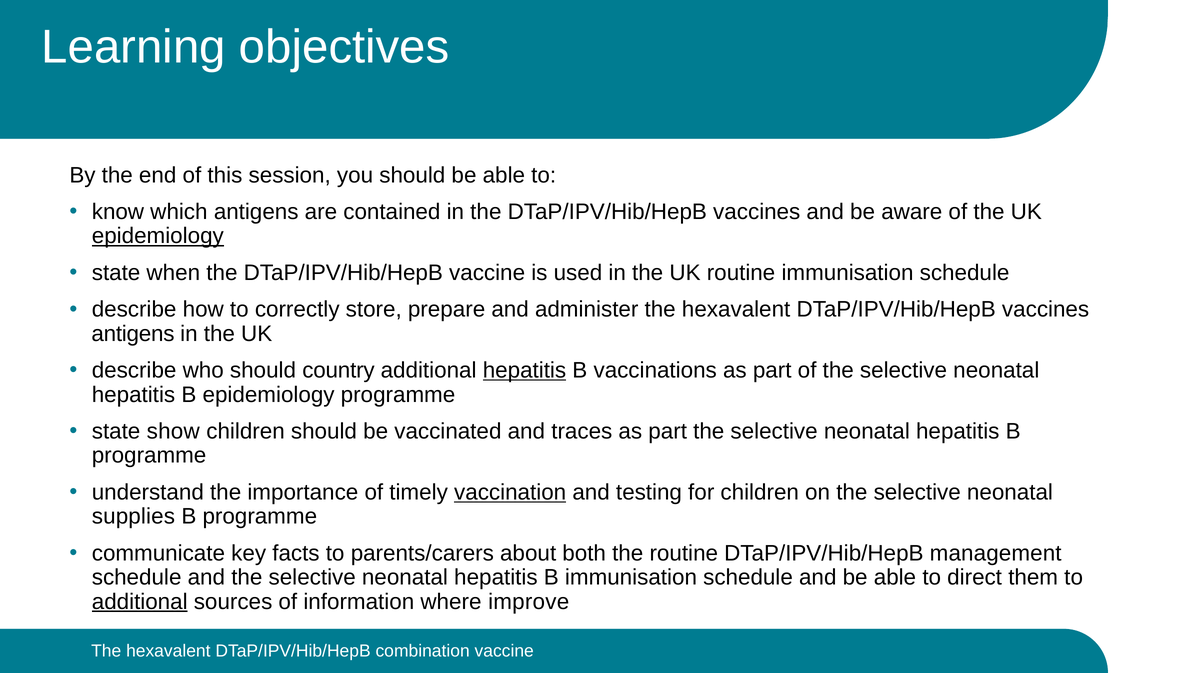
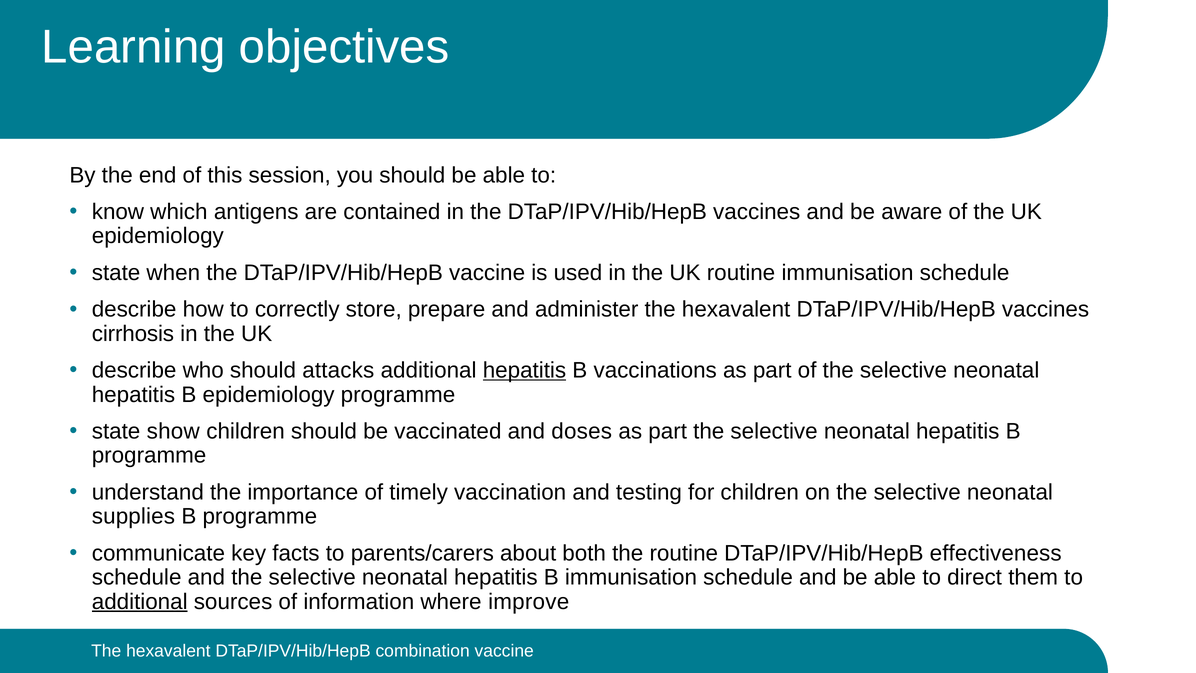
epidemiology at (158, 236) underline: present -> none
antigens at (133, 334): antigens -> cirrhosis
country: country -> attacks
traces: traces -> doses
vaccination underline: present -> none
management: management -> effectiveness
